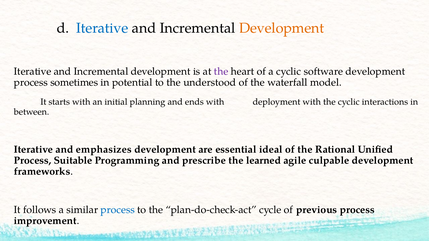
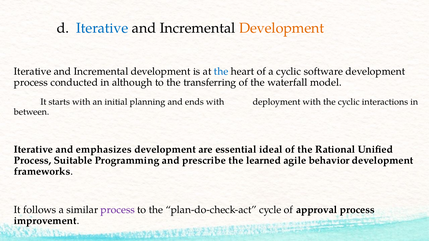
the at (221, 71) colour: purple -> blue
sometimes: sometimes -> conducted
potential: potential -> although
understood: understood -> transferring
culpable: culpable -> behavior
process at (118, 210) colour: blue -> purple
previous: previous -> approval
